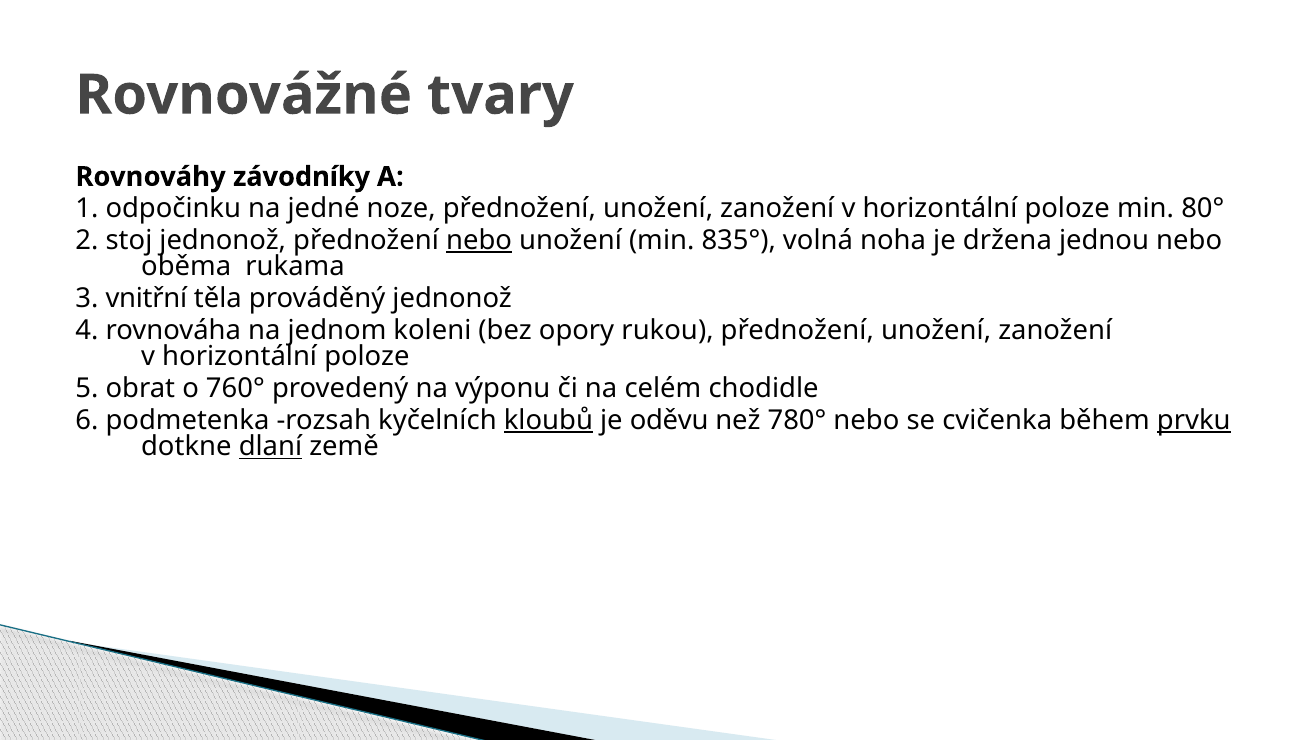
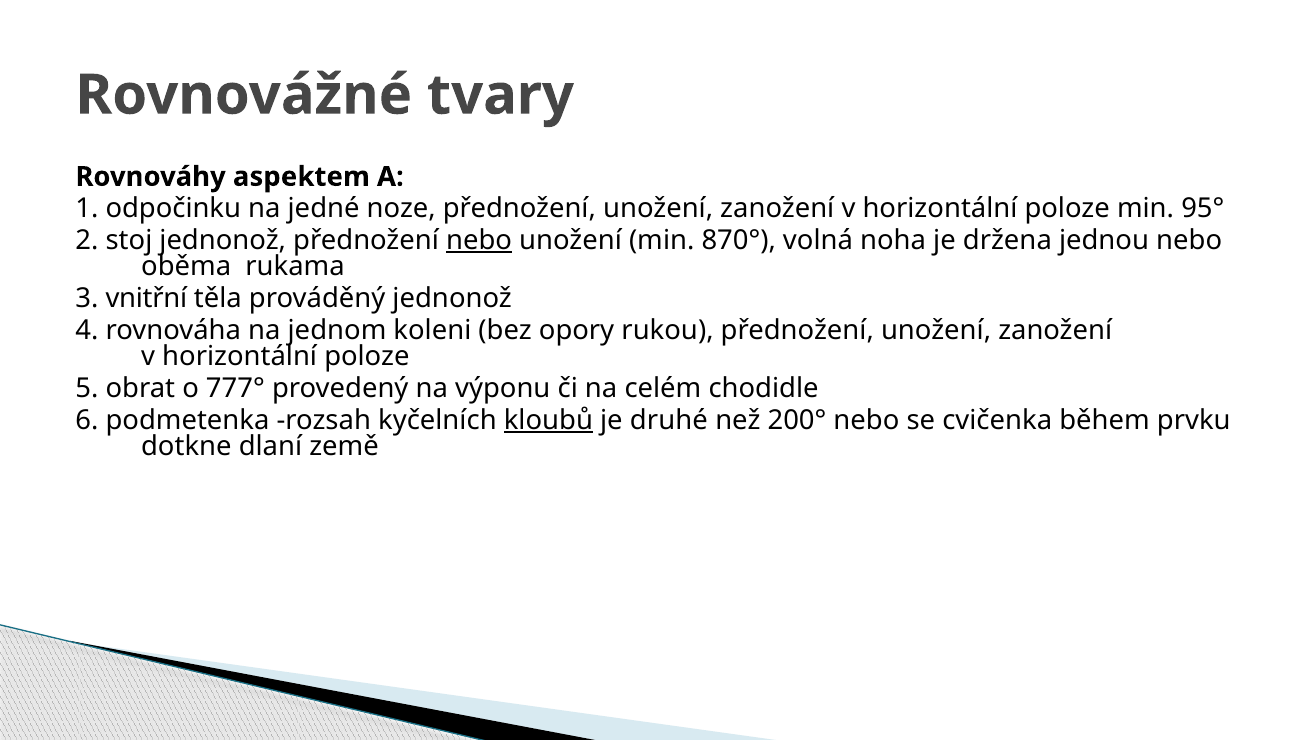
závodníky: závodníky -> aspektem
80°: 80° -> 95°
835°: 835° -> 870°
760°: 760° -> 777°
oděvu: oděvu -> druhé
780°: 780° -> 200°
prvku underline: present -> none
dlaní underline: present -> none
